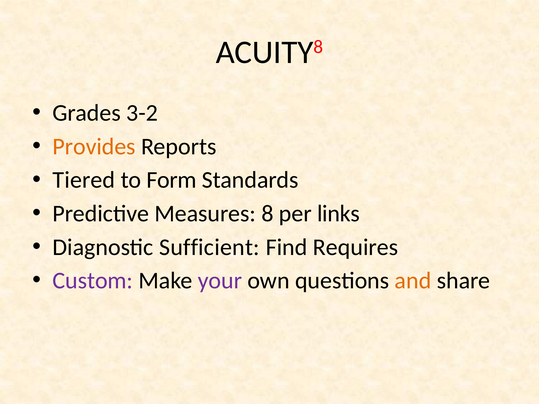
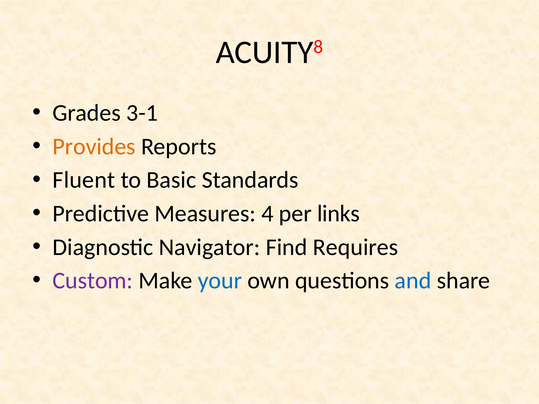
3-2: 3-2 -> 3-1
Tiered: Tiered -> Fluent
Form: Form -> Basic
8: 8 -> 4
Sufficient: Sufficient -> Navigator
your colour: purple -> blue
and colour: orange -> blue
